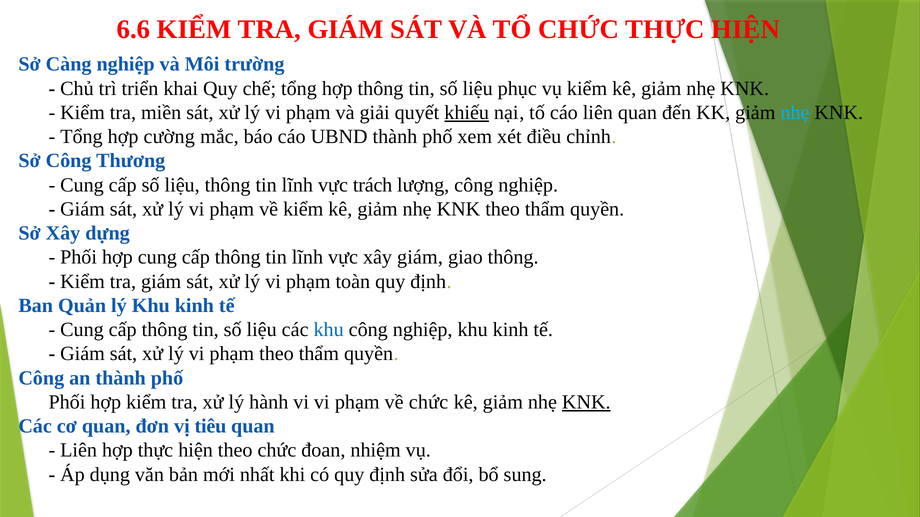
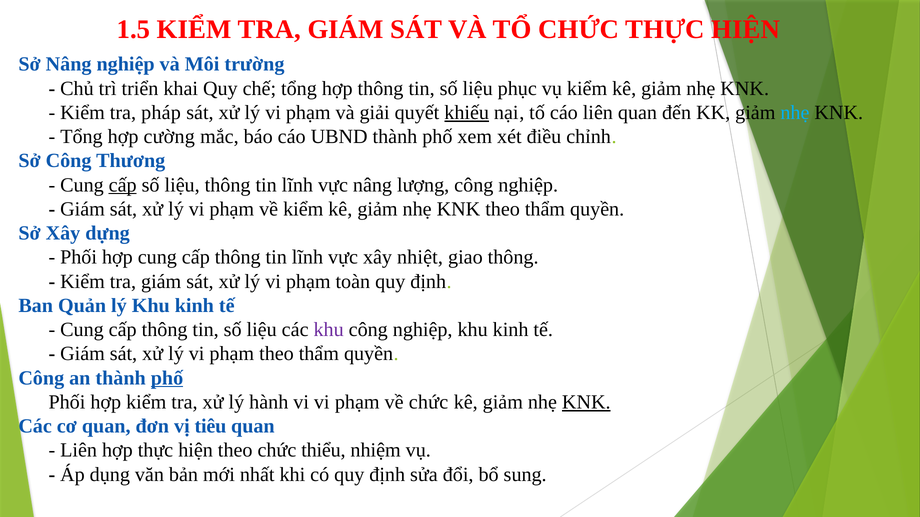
6.6: 6.6 -> 1.5
Sở Càng: Càng -> Nâng
miền: miền -> pháp
cấp at (123, 185) underline: none -> present
vực trách: trách -> nâng
xây giám: giám -> nhiệt
khu at (329, 330) colour: blue -> purple
phố at (167, 378) underline: none -> present
đoan: đoan -> thiểu
